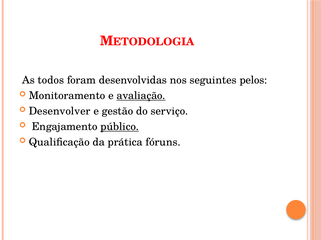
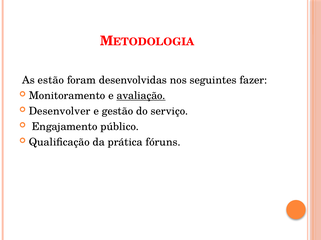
todos: todos -> estão
pelos: pelos -> fazer
público underline: present -> none
